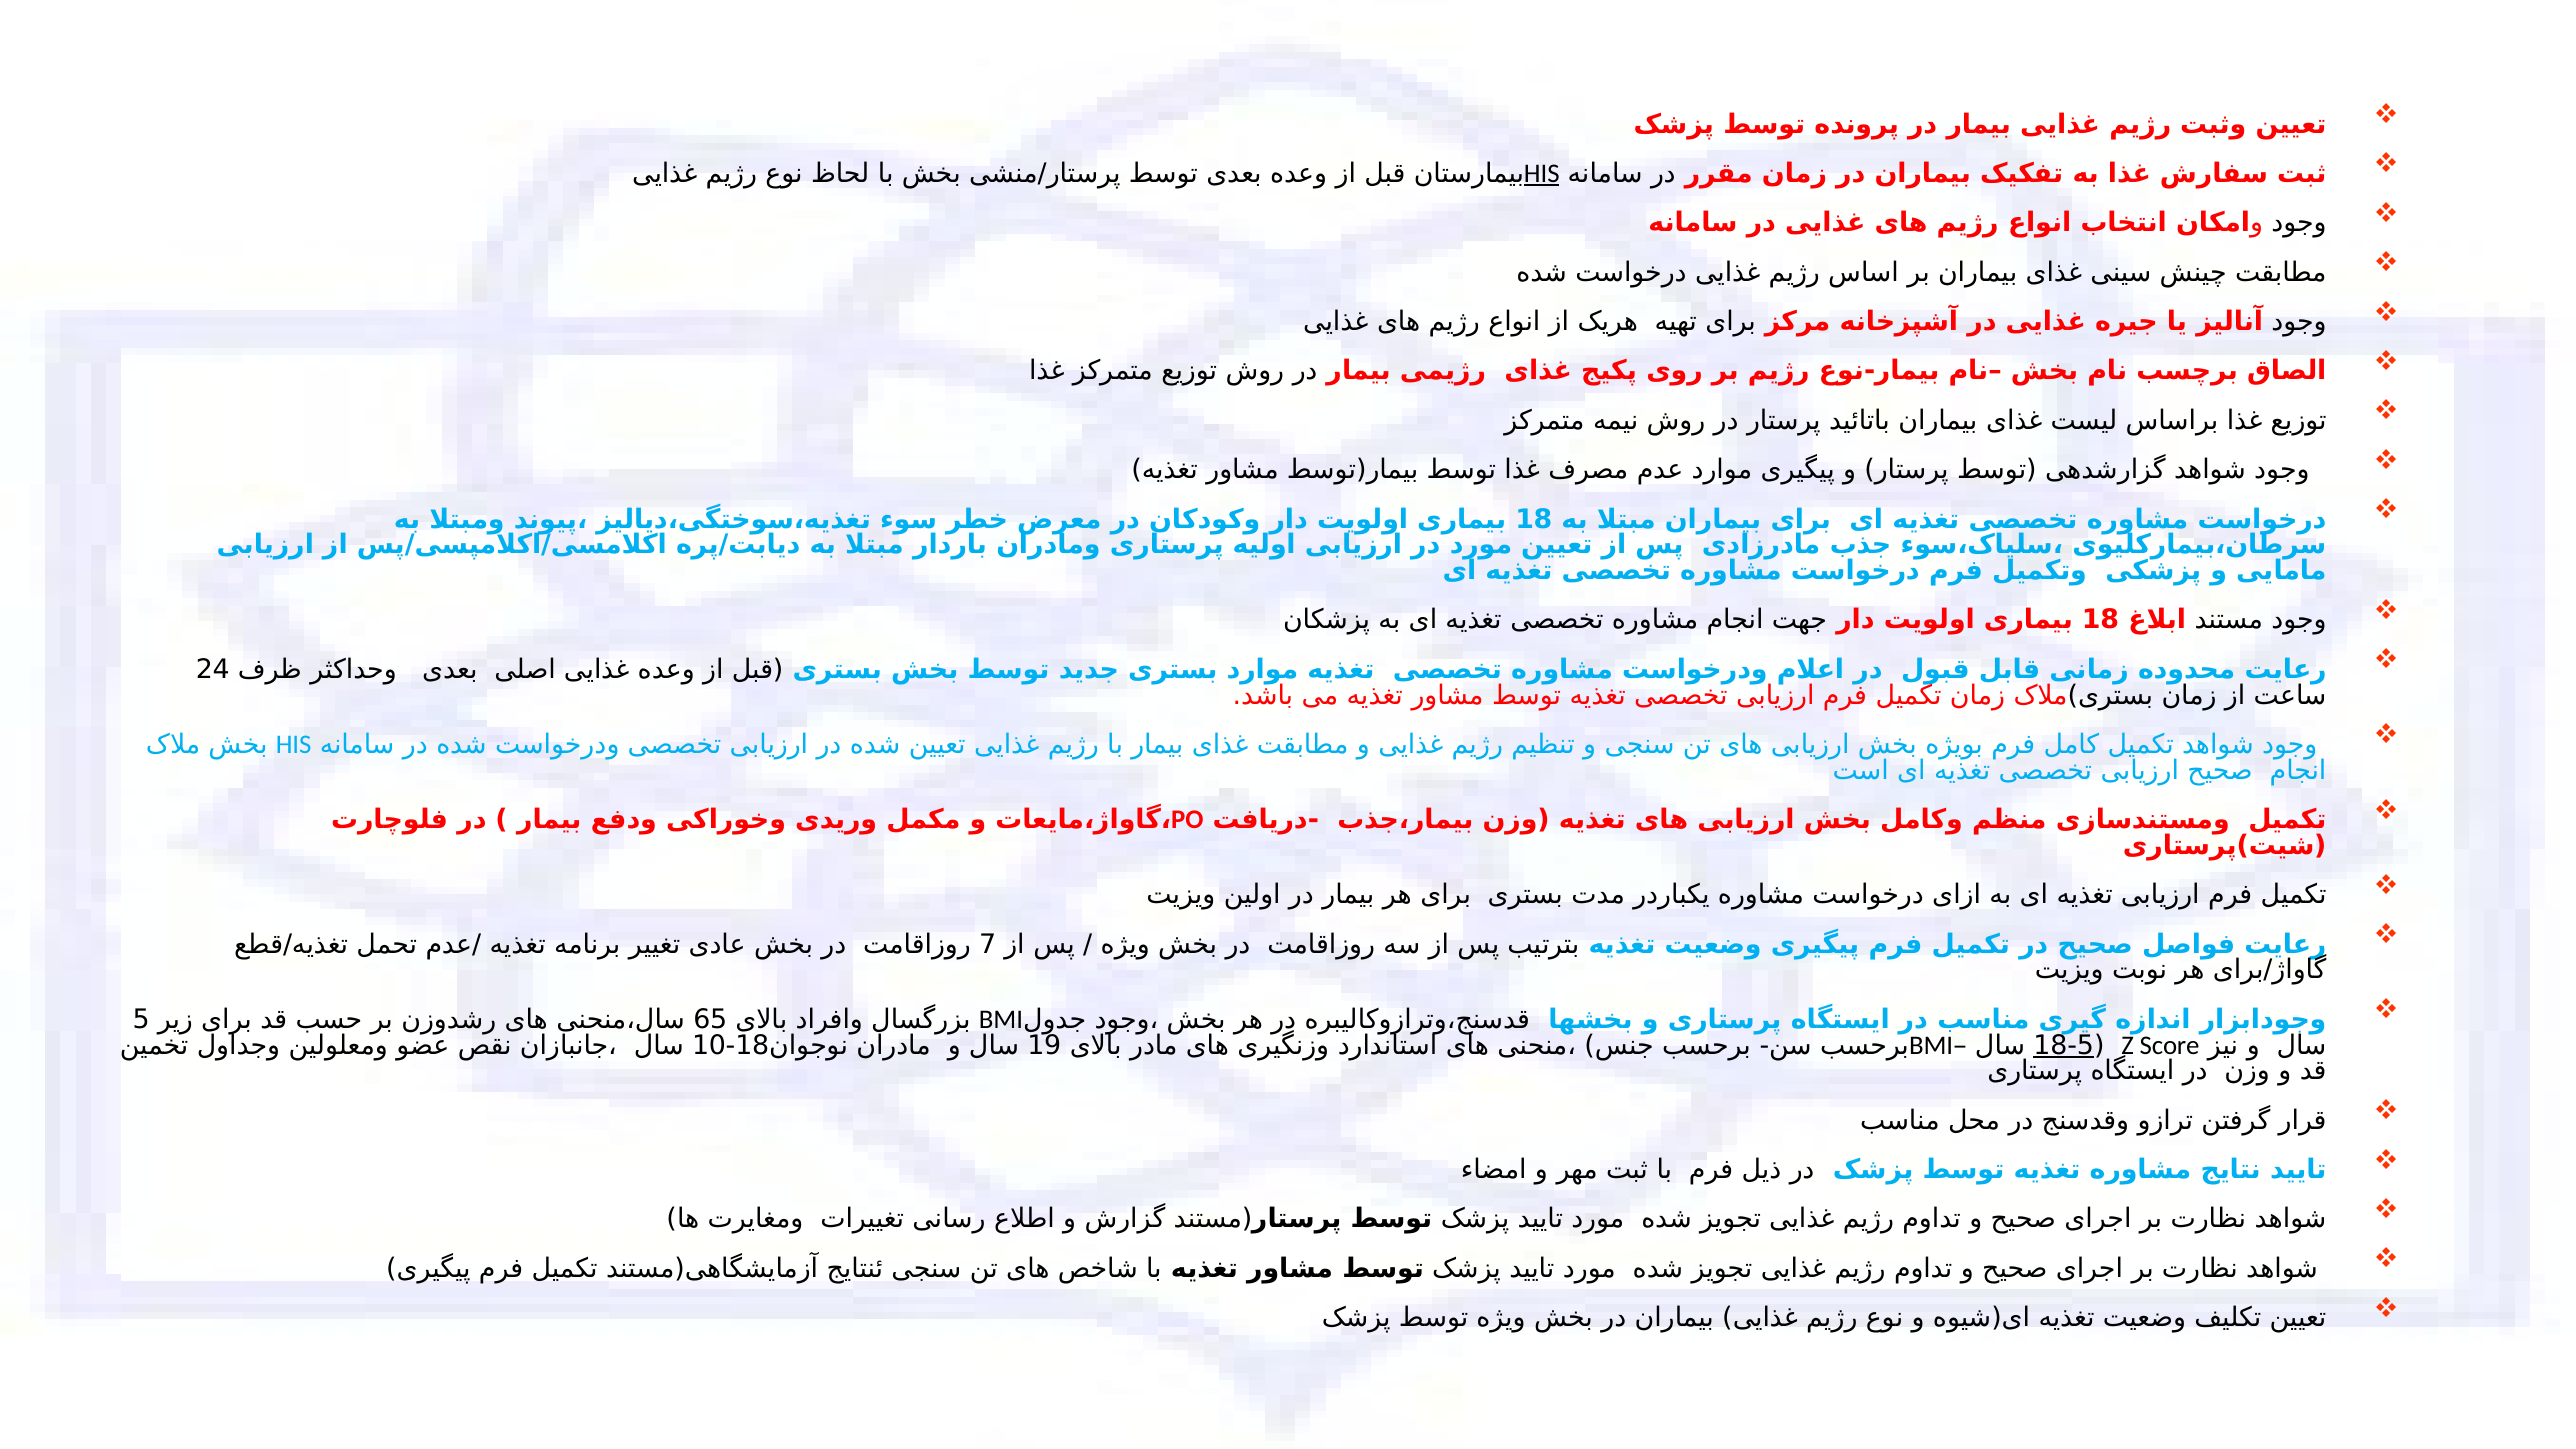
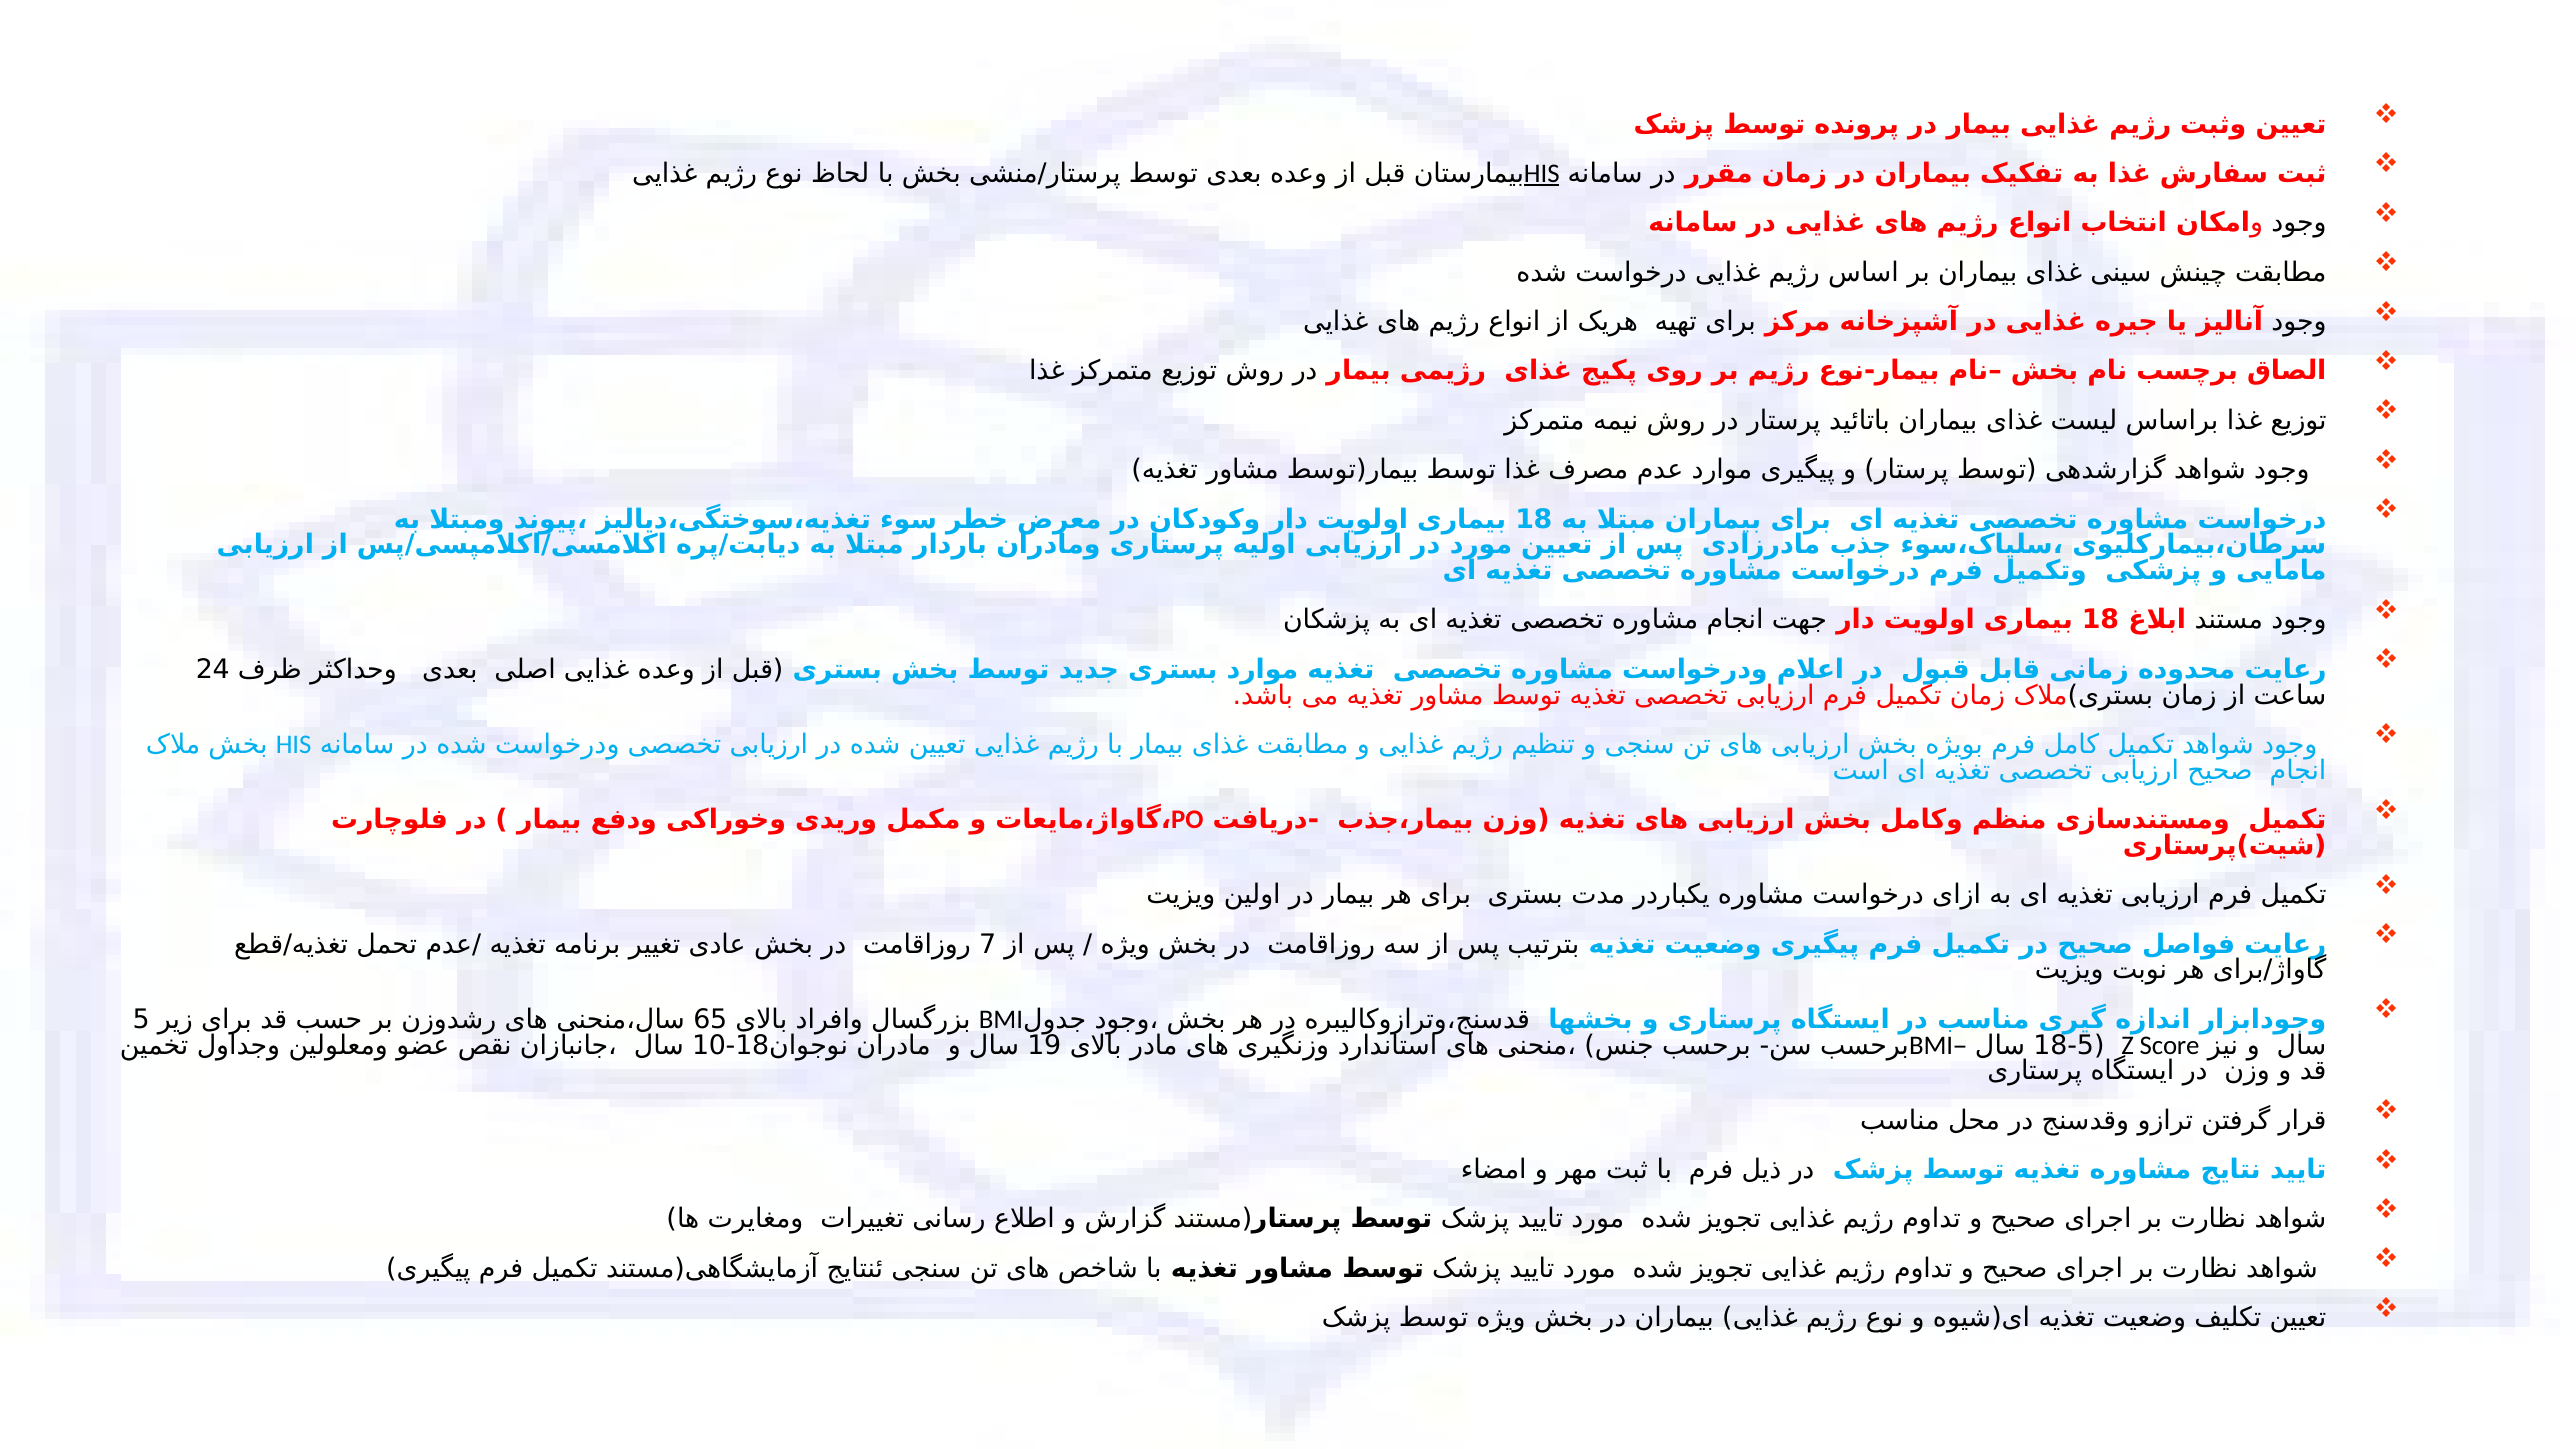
18-5 underline: present -> none
